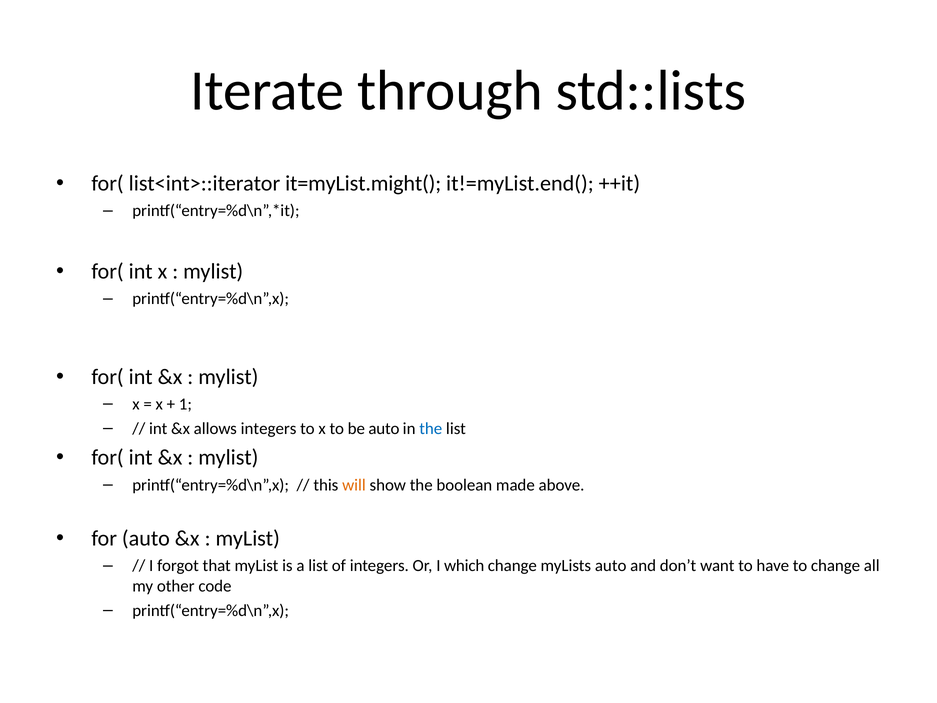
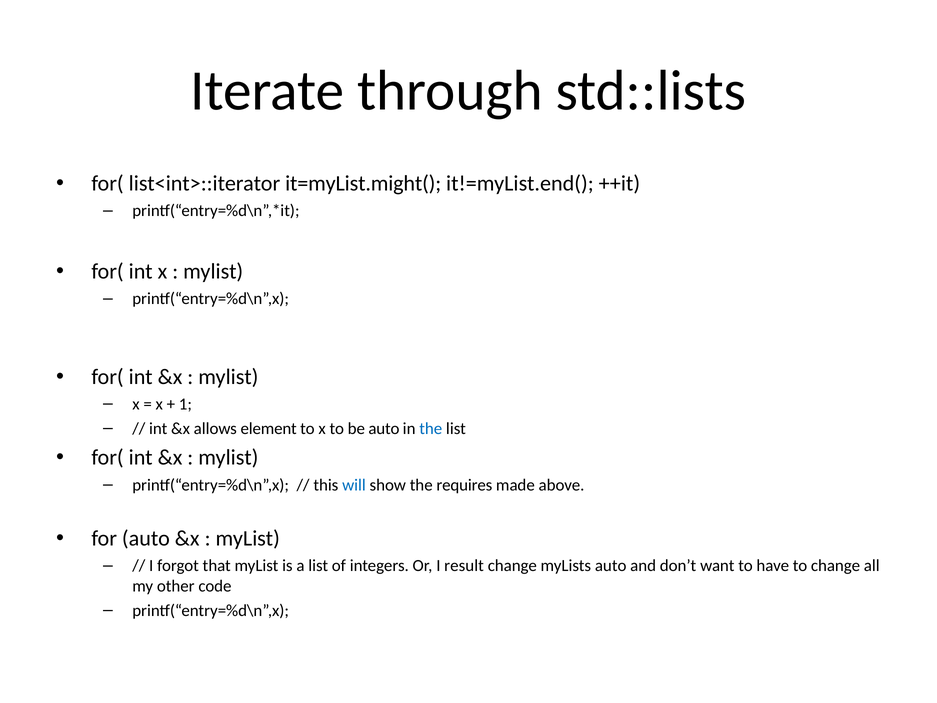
allows integers: integers -> element
will colour: orange -> blue
boolean: boolean -> requires
which: which -> result
